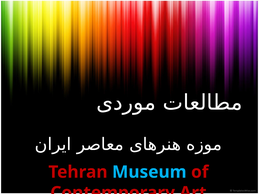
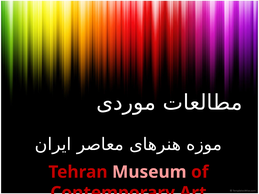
Museum colour: light blue -> pink
